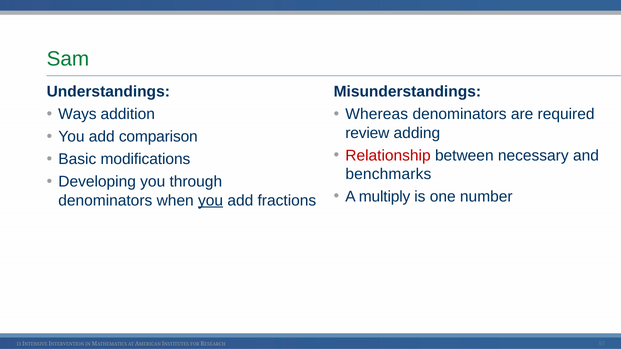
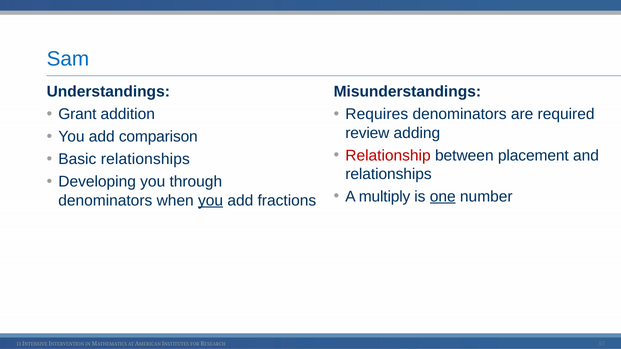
Sam colour: green -> blue
Ways: Ways -> Grant
Whereas: Whereas -> Requires
necessary: necessary -> placement
Basic modifications: modifications -> relationships
benchmarks at (388, 174): benchmarks -> relationships
one underline: none -> present
